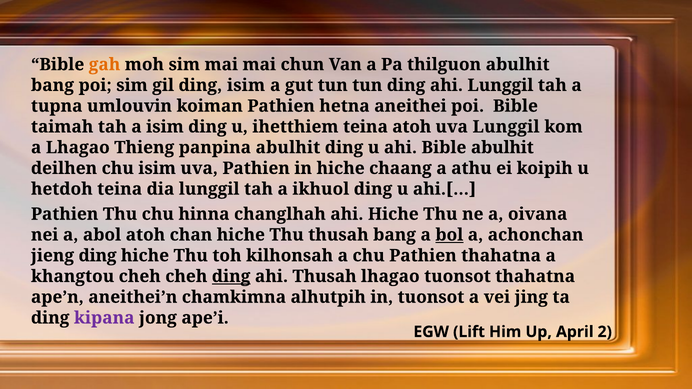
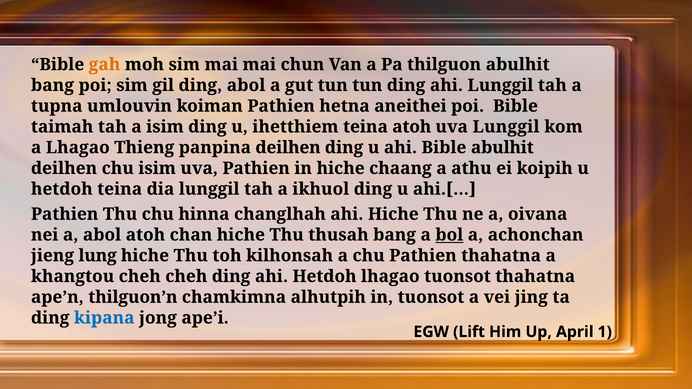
ding isim: isim -> abol
panpina abulhit: abulhit -> deilhen
jieng ding: ding -> lung
ding at (231, 277) underline: present -> none
ahi Thusah: Thusah -> Hetdoh
aneithei’n: aneithei’n -> thilguon’n
kipana colour: purple -> blue
2: 2 -> 1
